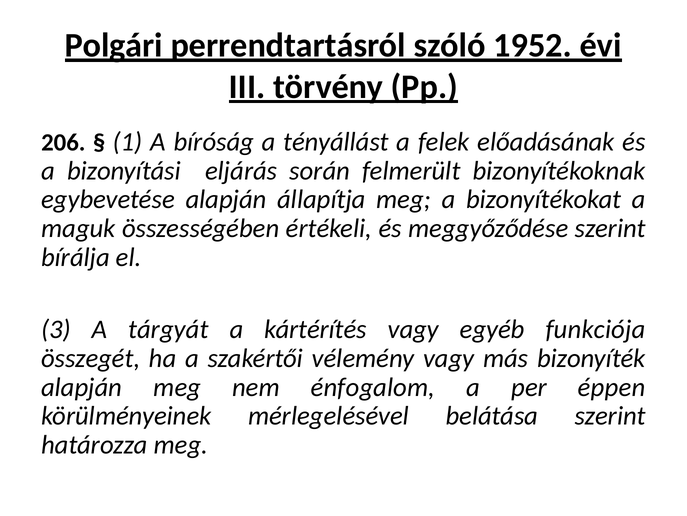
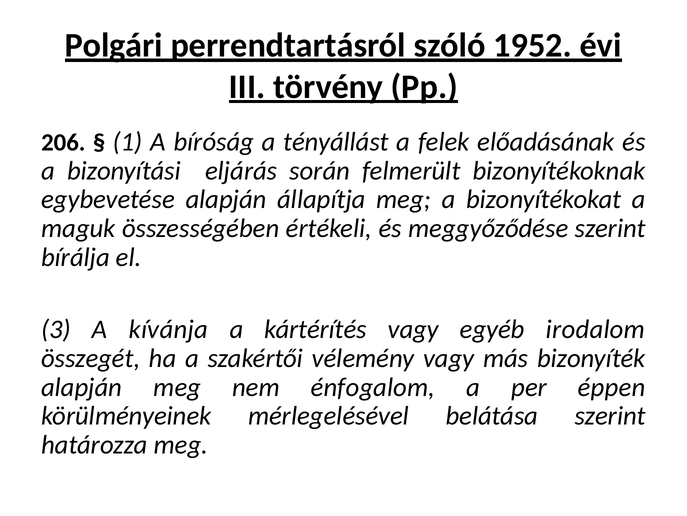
tárgyát: tárgyát -> kívánja
funkciója: funkciója -> irodalom
